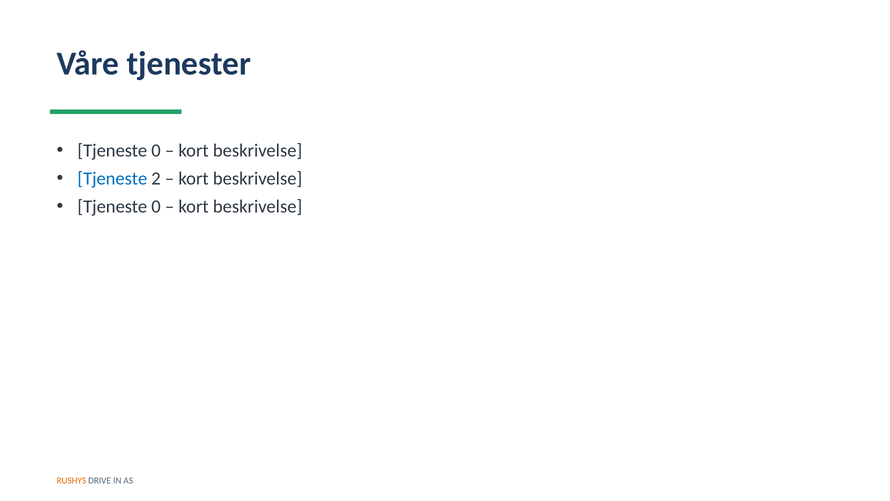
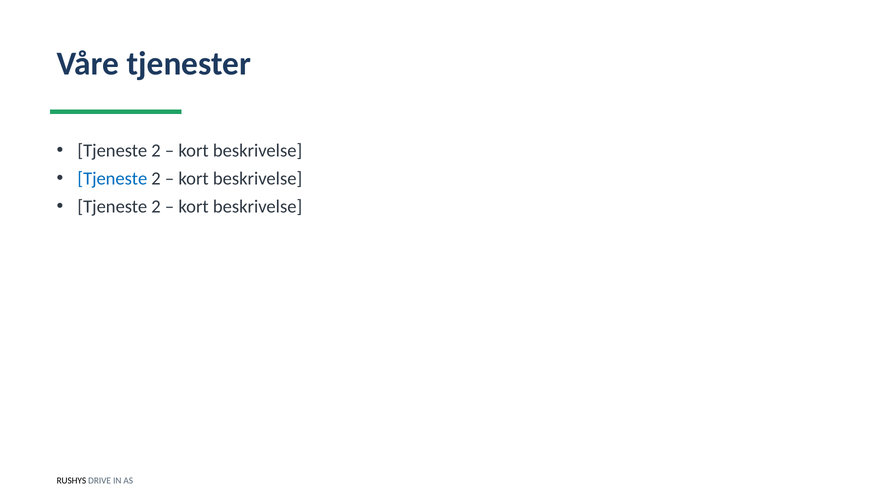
0 at (156, 151): 0 -> 2
0 at (156, 206): 0 -> 2
RUSHYS colour: orange -> black
